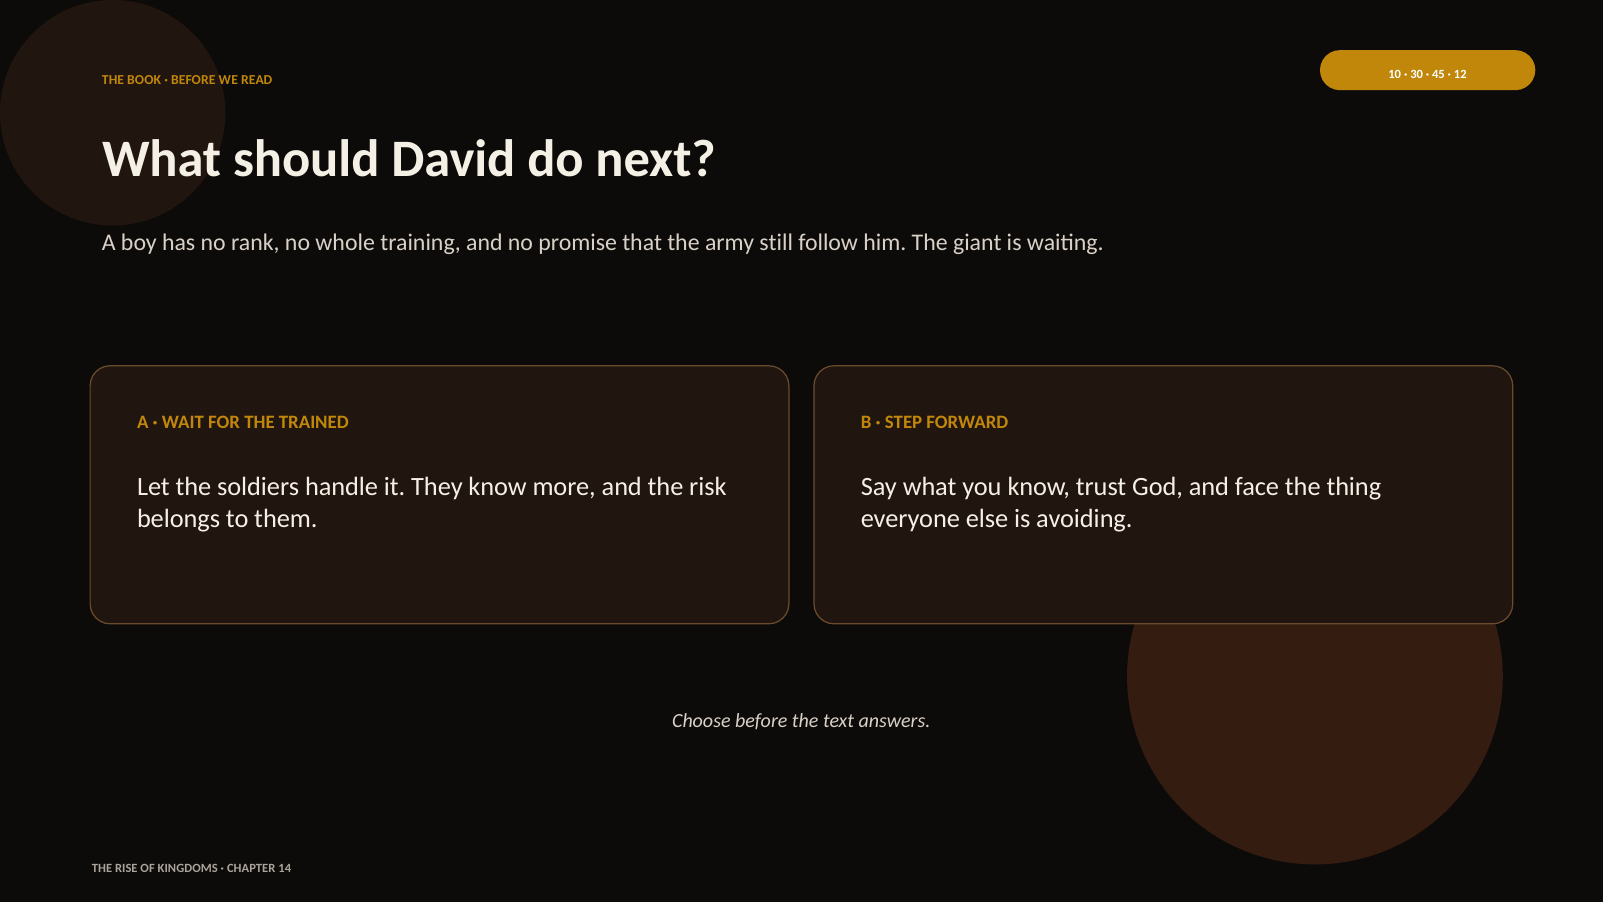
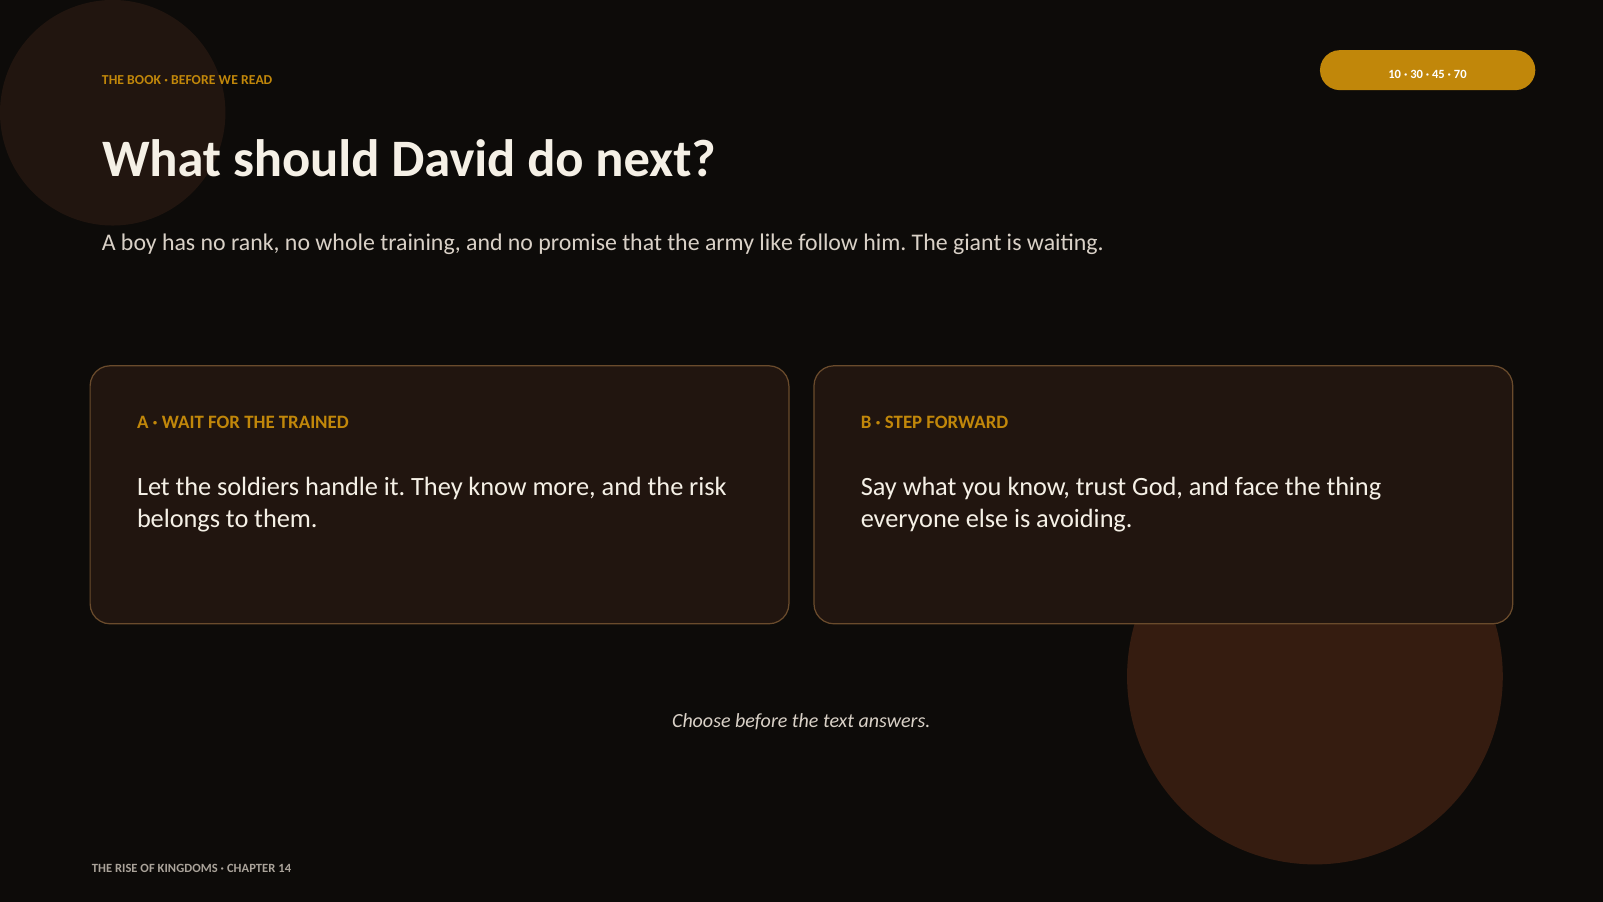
12: 12 -> 70
still: still -> like
